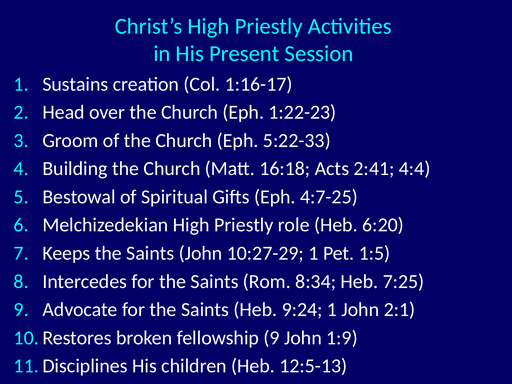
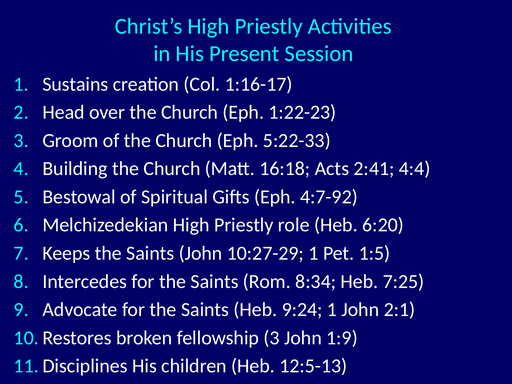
4:7-25: 4:7-25 -> 4:7-92
fellowship 9: 9 -> 3
